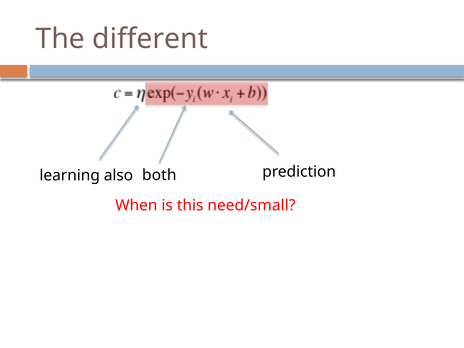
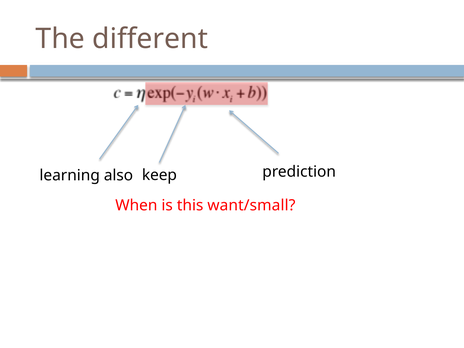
both: both -> keep
need/small: need/small -> want/small
